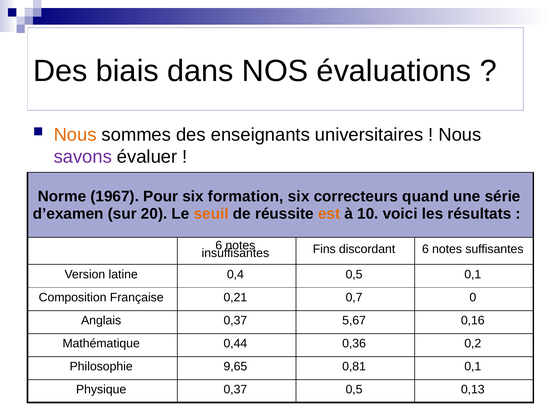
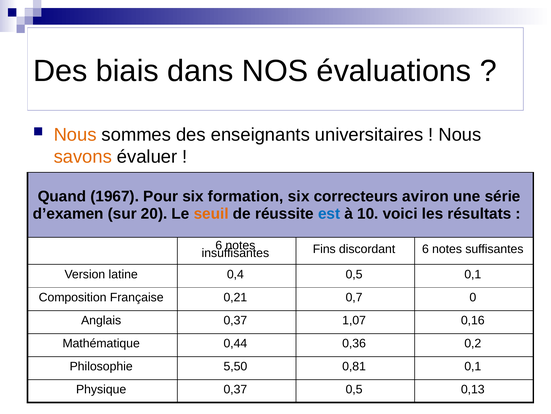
savons colour: purple -> orange
Norme: Norme -> Quand
quand: quand -> aviron
est colour: orange -> blue
5,67: 5,67 -> 1,07
9,65: 9,65 -> 5,50
